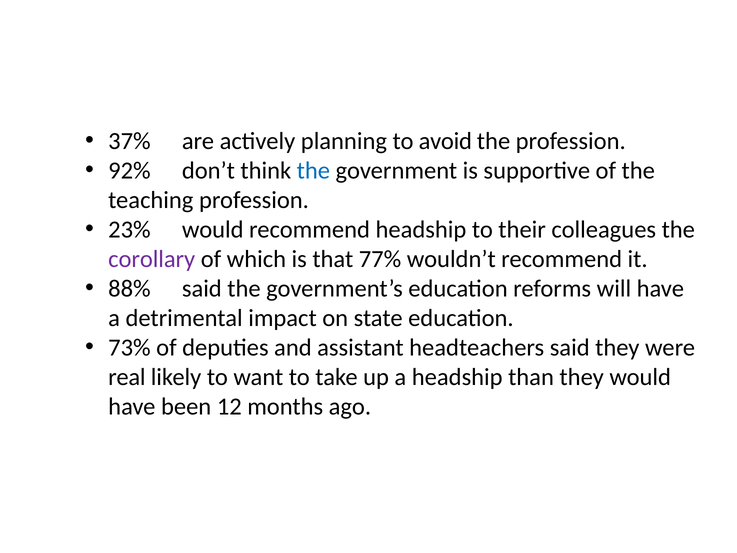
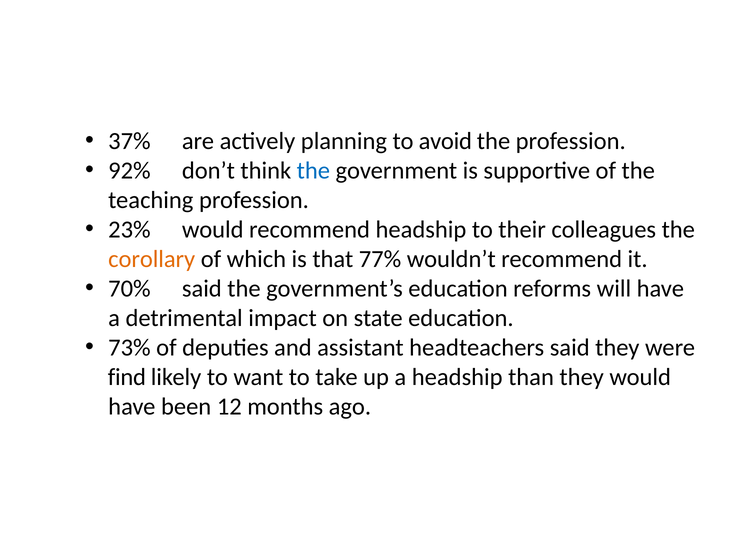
corollary colour: purple -> orange
88%: 88% -> 70%
real: real -> find
